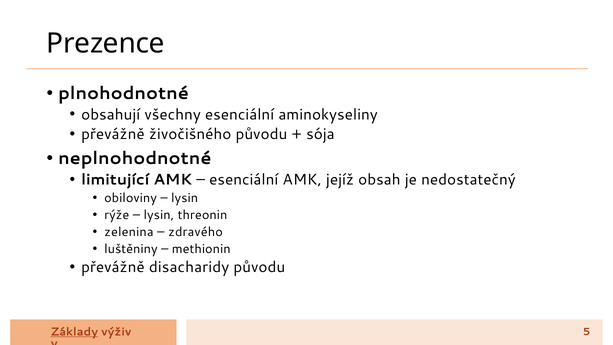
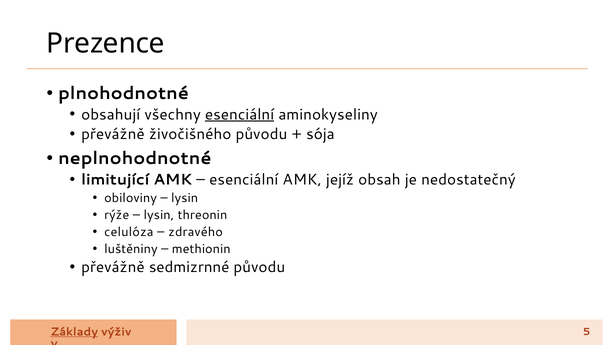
esenciální at (240, 114) underline: none -> present
zelenina: zelenina -> celulóza
disacharidy: disacharidy -> sedmizrnné
